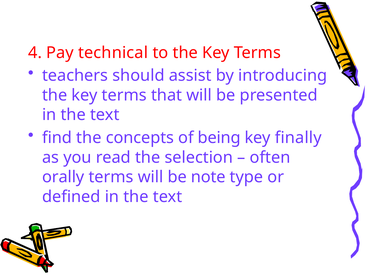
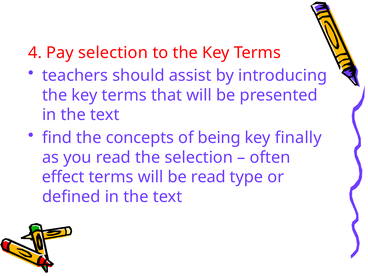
Pay technical: technical -> selection
orally: orally -> effect
be note: note -> read
